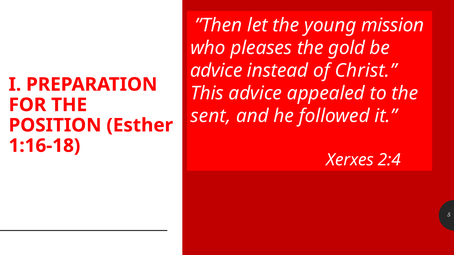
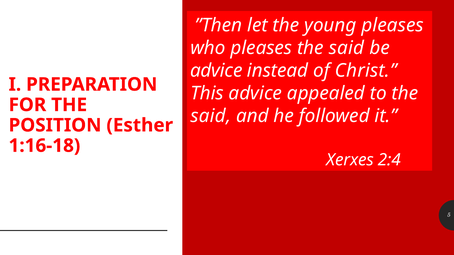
young mission: mission -> pleases
pleases the gold: gold -> said
sent at (211, 116): sent -> said
